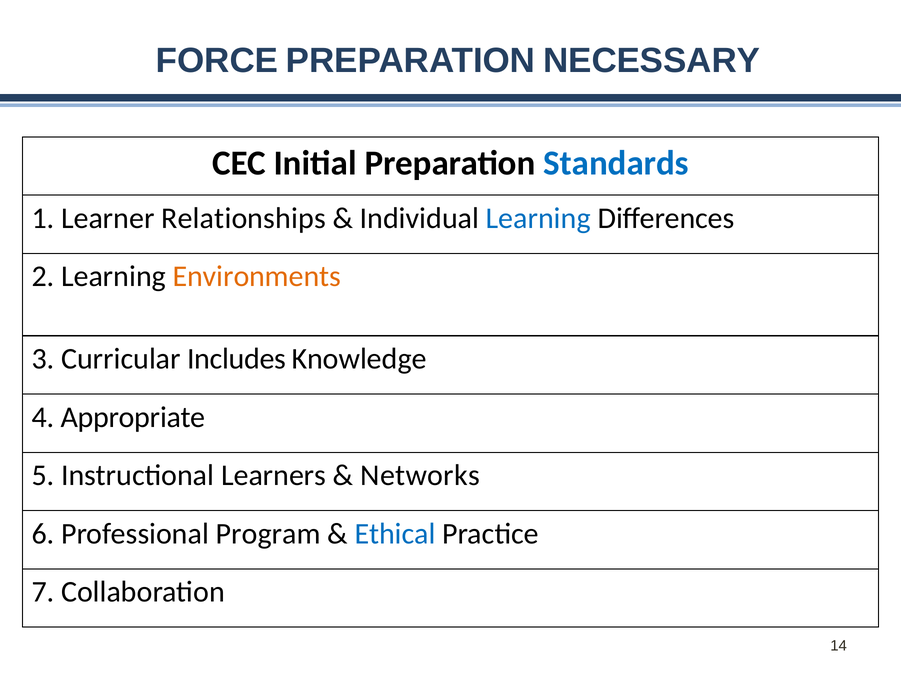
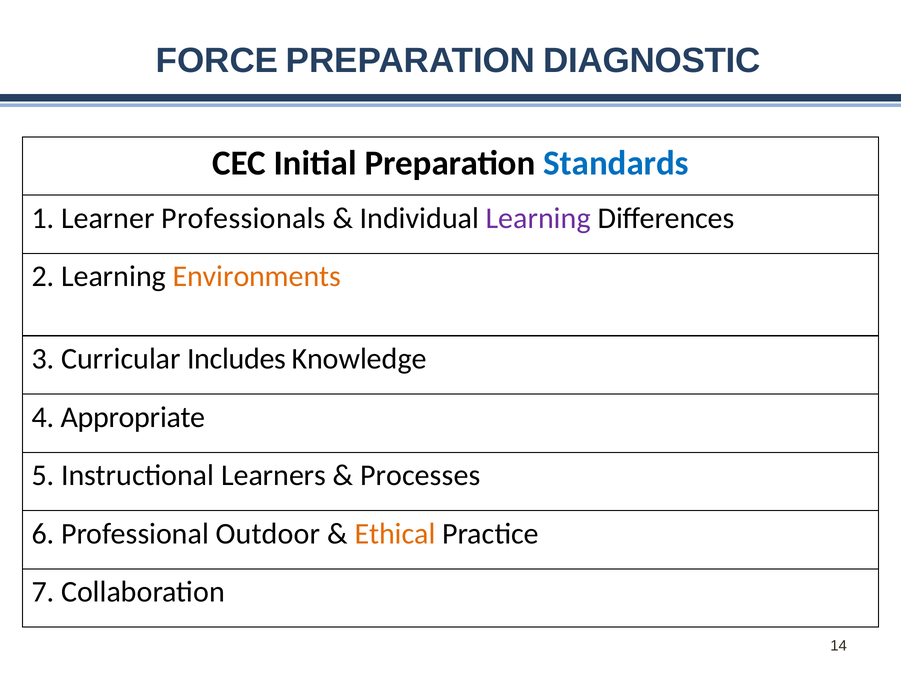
NECESSARY: NECESSARY -> DIAGNOSTIC
Relationships: Relationships -> Professionals
Learning at (538, 218) colour: blue -> purple
Networks: Networks -> Processes
Program: Program -> Outdoor
Ethical colour: blue -> orange
